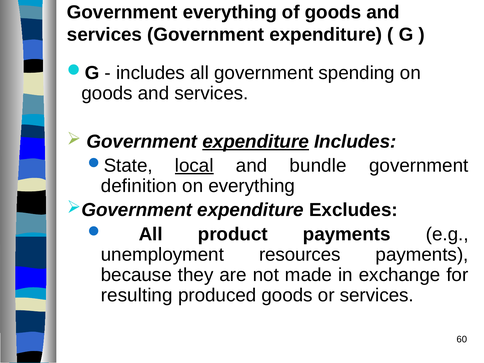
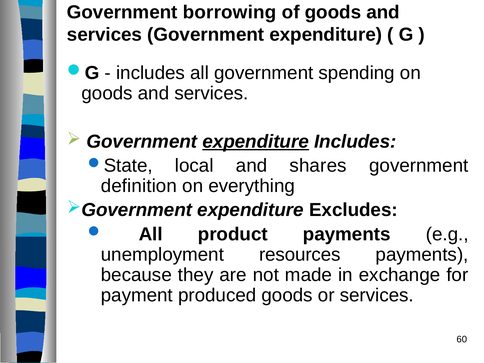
Government everything: everything -> borrowing
local underline: present -> none
bundle: bundle -> shares
resulting: resulting -> payment
